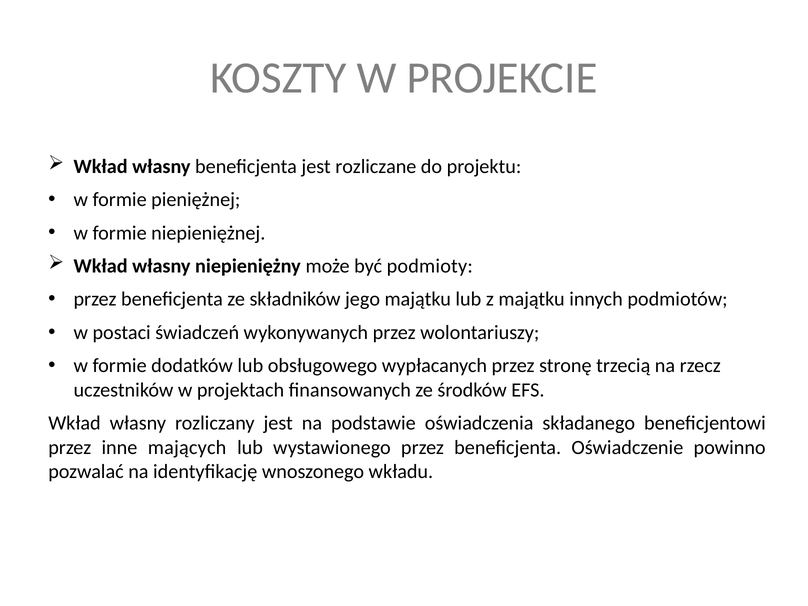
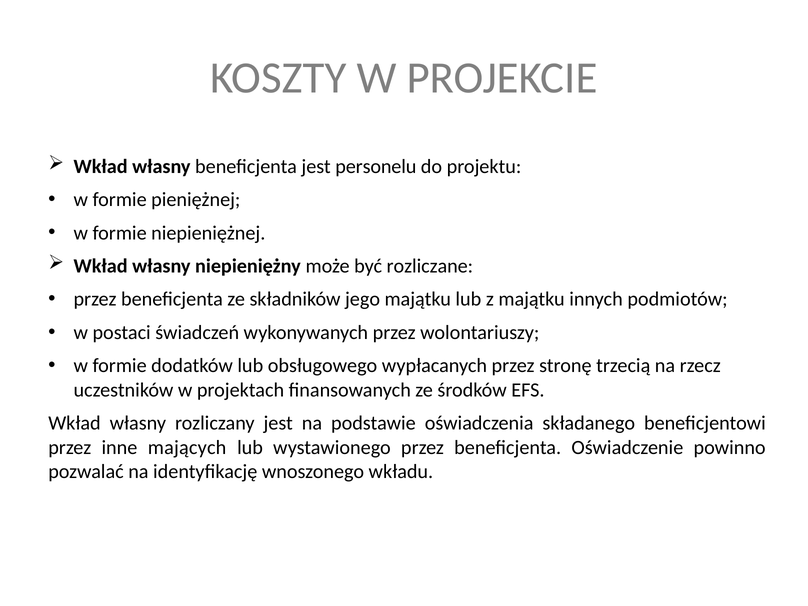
rozliczane: rozliczane -> personelu
podmioty: podmioty -> rozliczane
